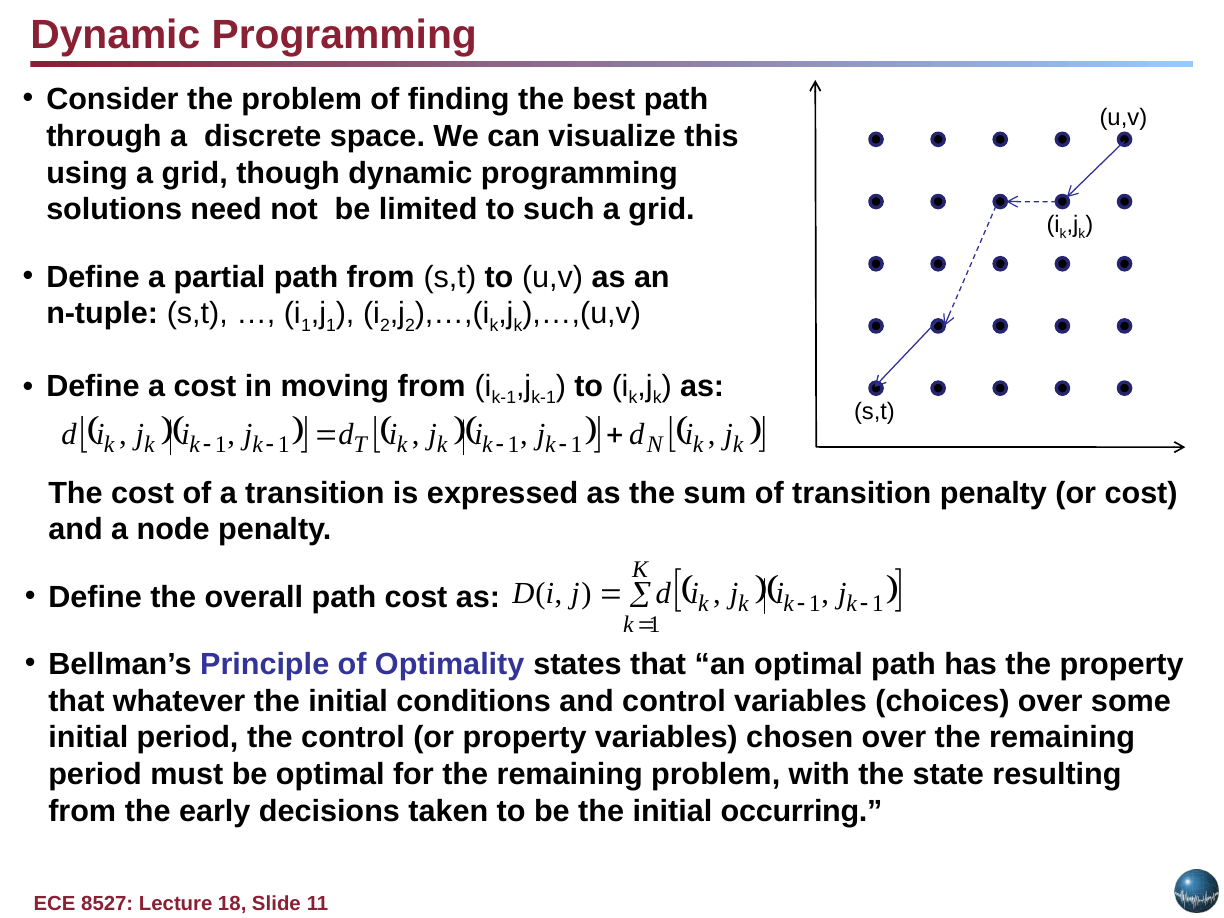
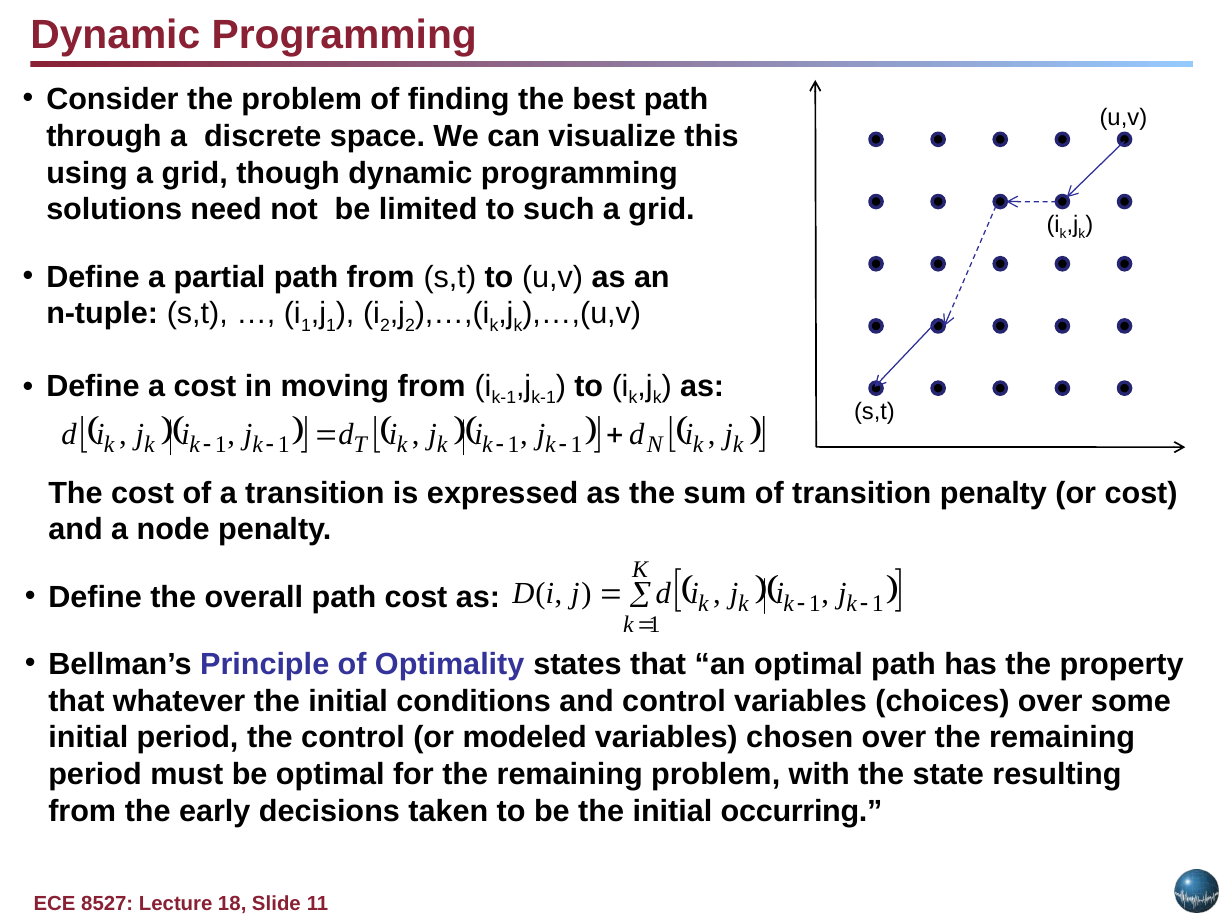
or property: property -> modeled
